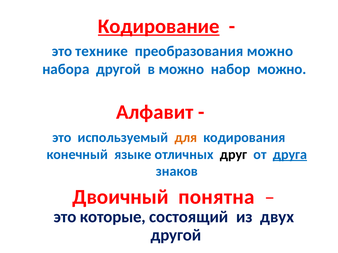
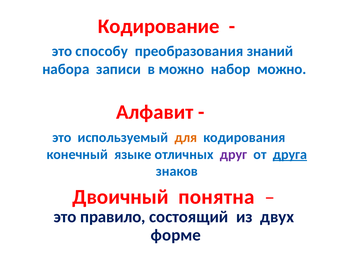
Кодирование underline: present -> none
технике: технике -> способу
преобразования можно: можно -> знаний
набора другой: другой -> записи
друг colour: black -> purple
которые: которые -> правило
другой at (176, 235): другой -> форме
